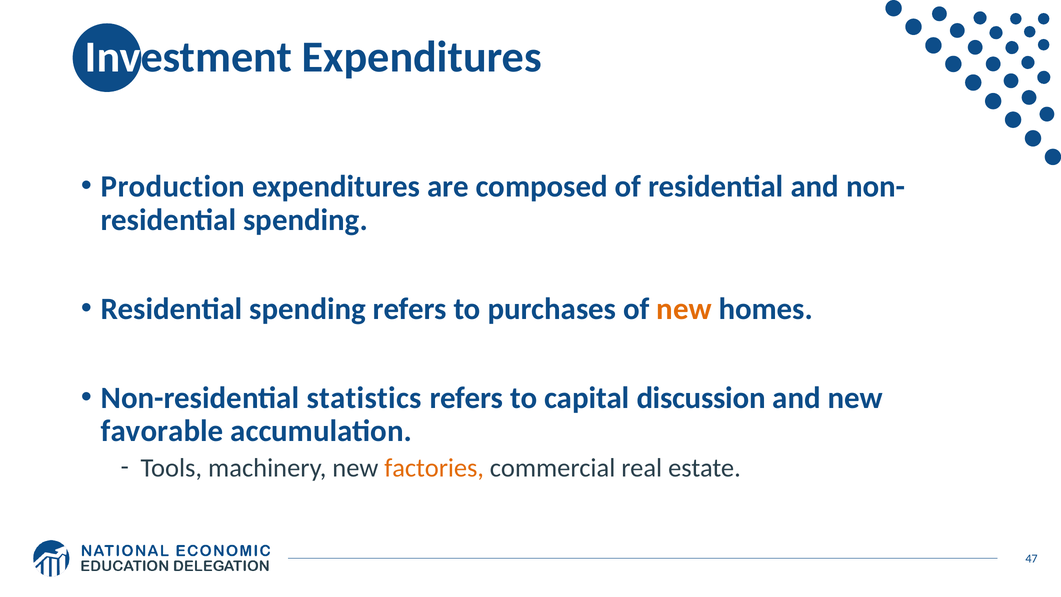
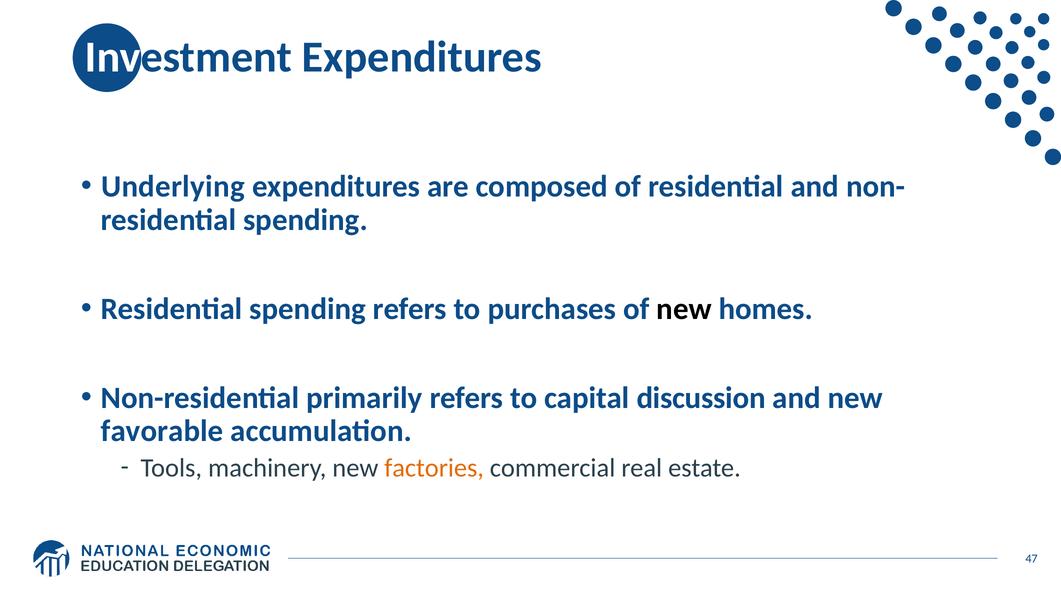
Production: Production -> Underlying
new at (684, 309) colour: orange -> black
statistics: statistics -> primarily
